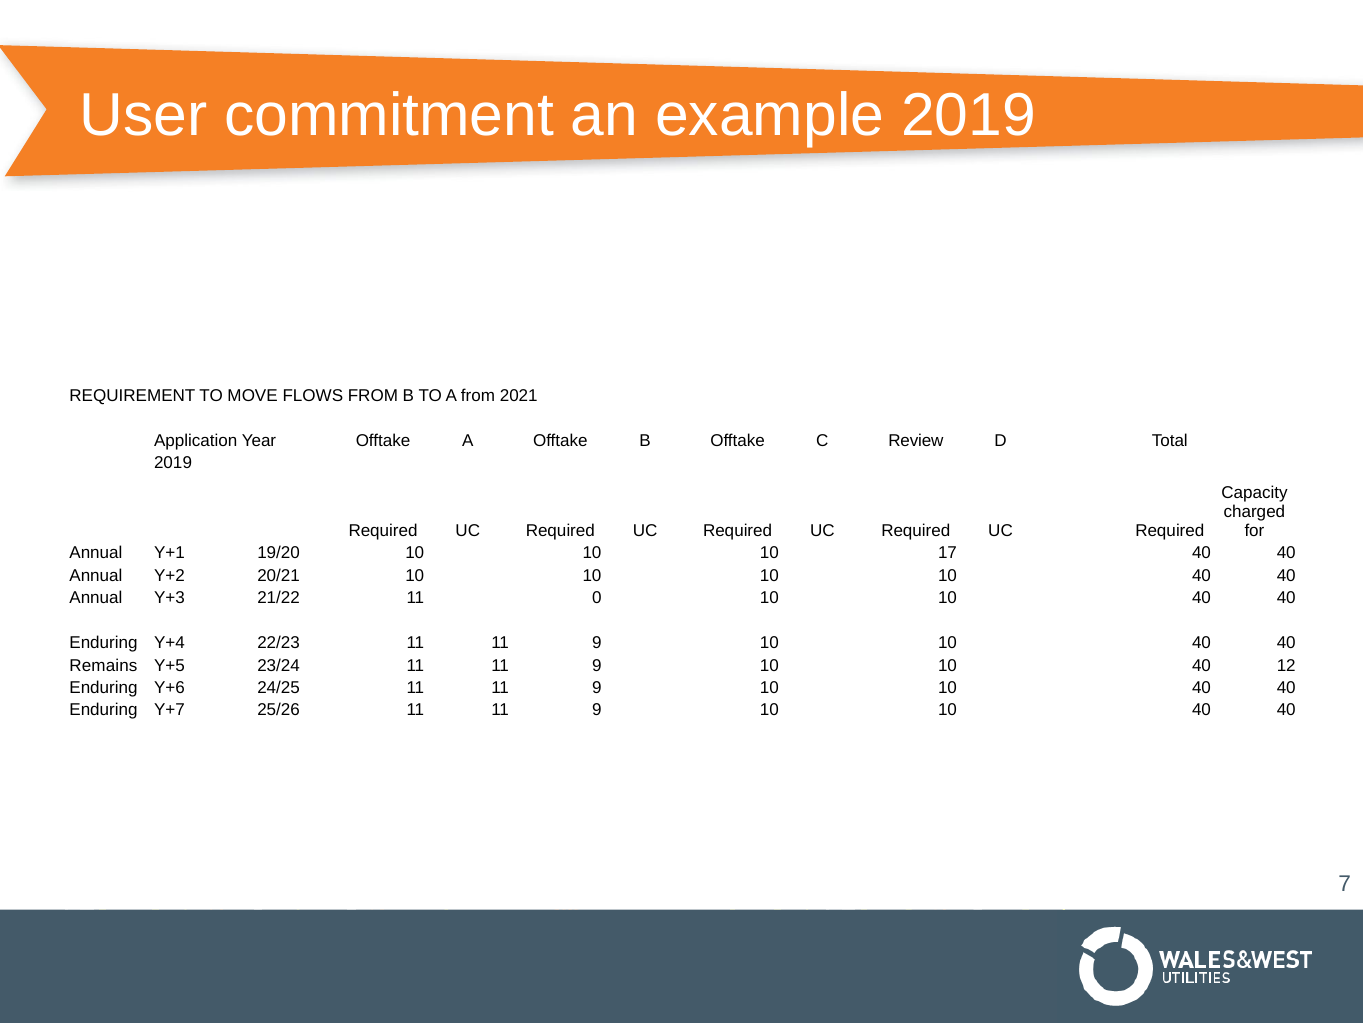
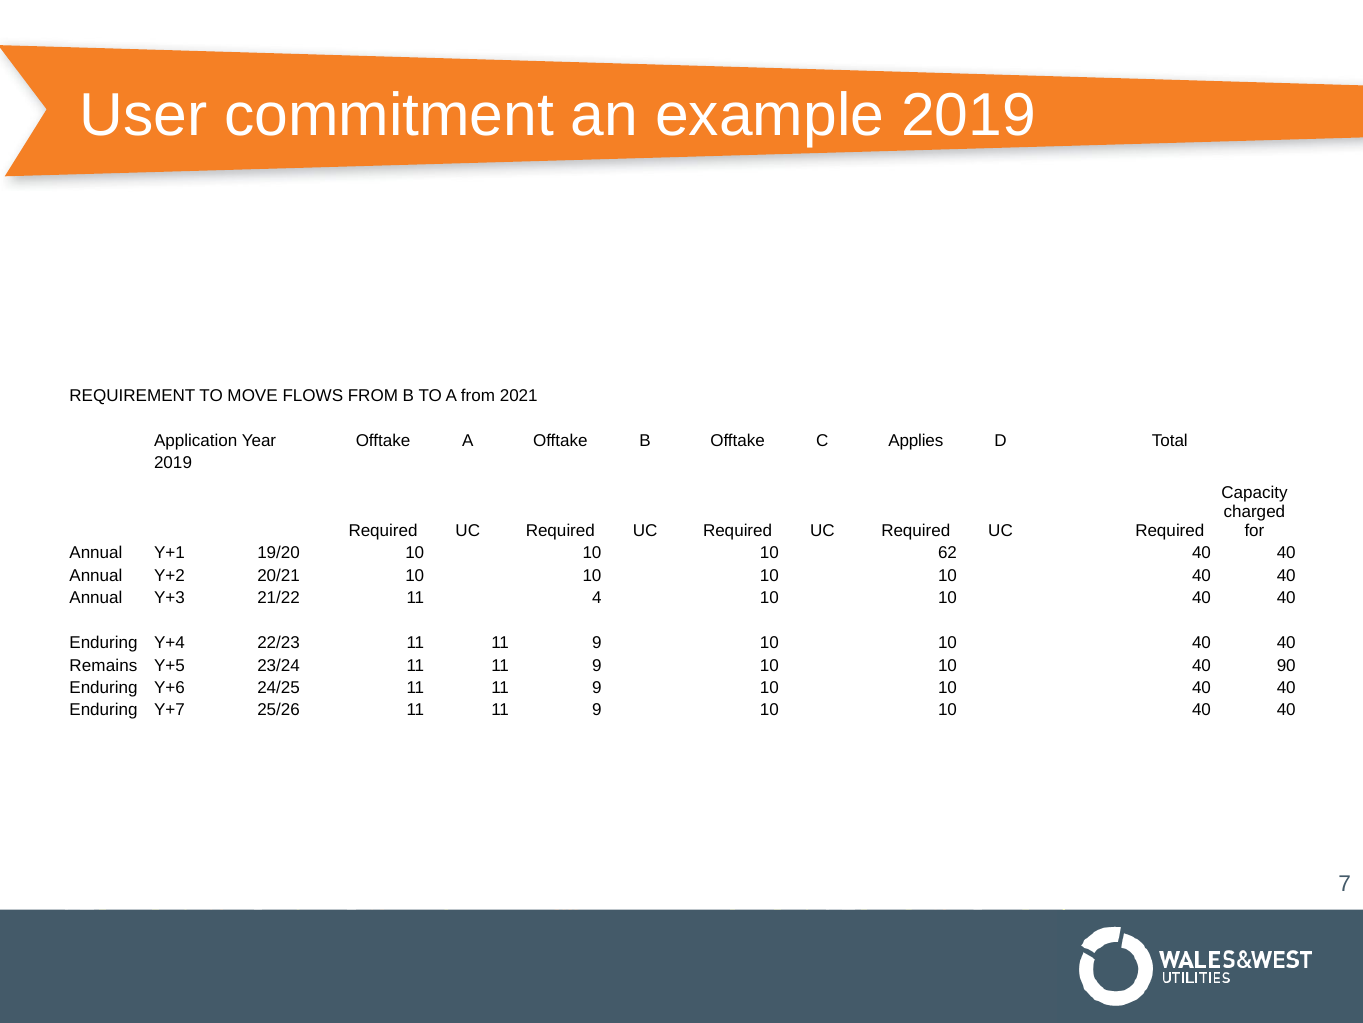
Review: Review -> Applies
17: 17 -> 62
0: 0 -> 4
12: 12 -> 90
